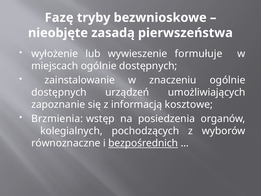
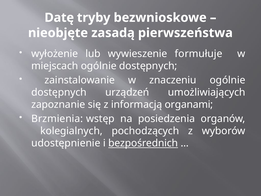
Fazę: Fazę -> Datę
kosztowe: kosztowe -> organami
równoznaczne: równoznaczne -> udostępnienie
